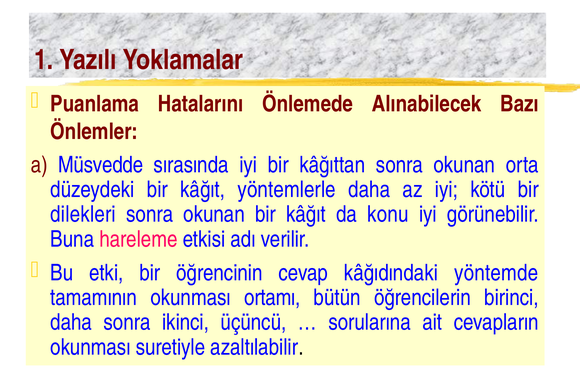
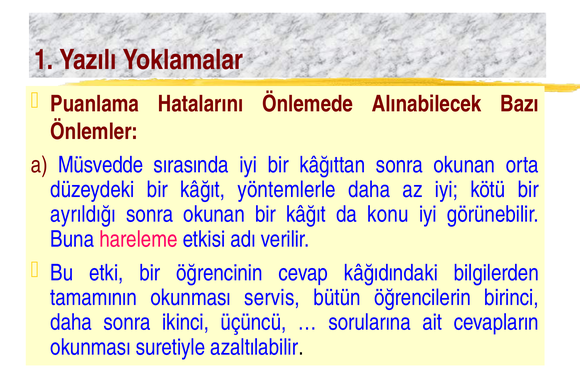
dilekleri: dilekleri -> ayrıldığı
yöntemde: yöntemde -> bilgilerden
ortamı: ortamı -> servis
